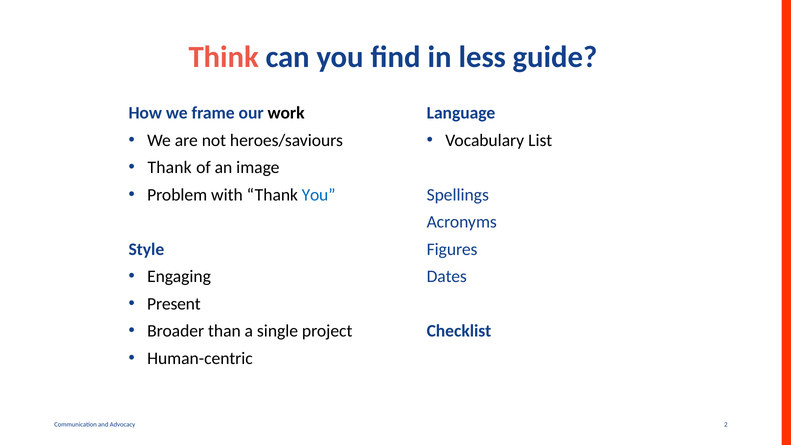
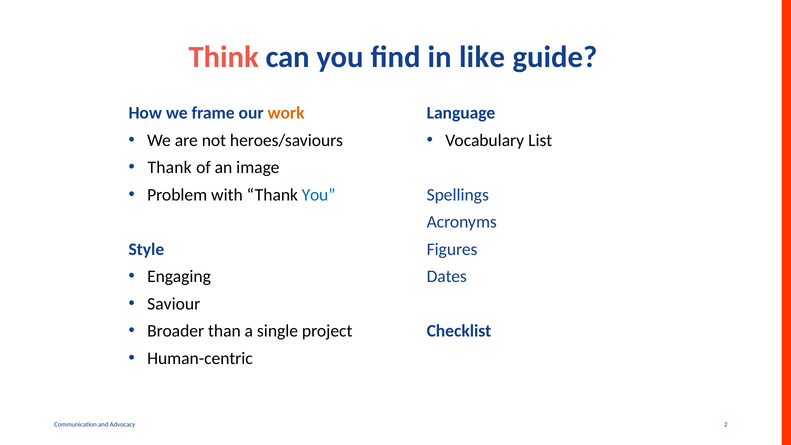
less: less -> like
work colour: black -> orange
Present: Present -> Saviour
